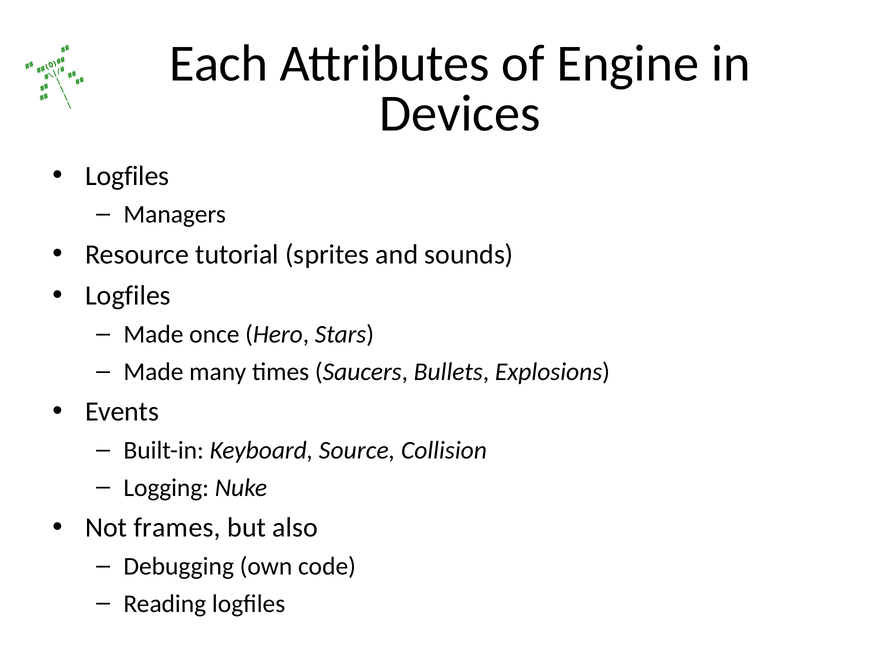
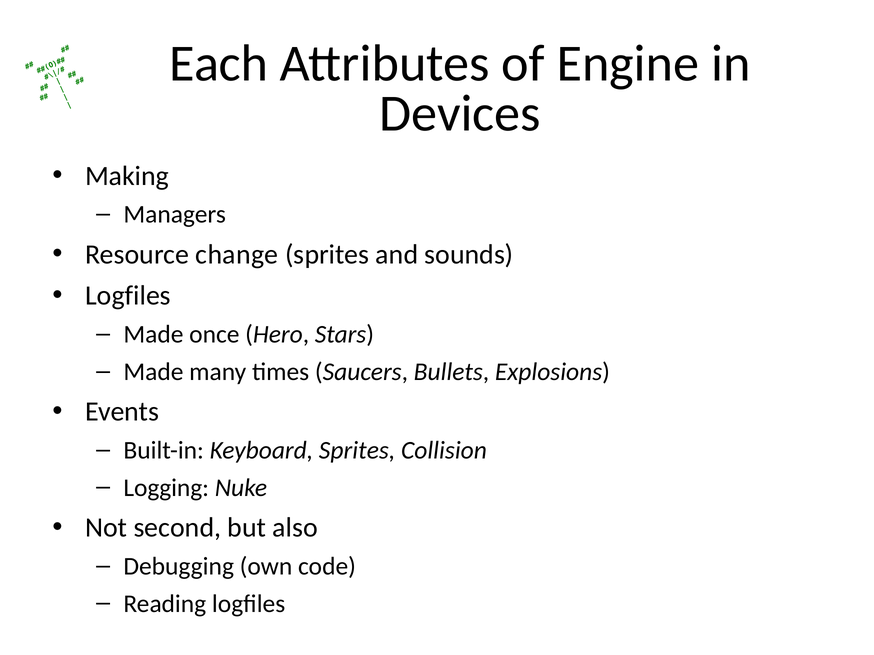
Logfiles at (127, 176): Logfiles -> Making
tutorial: tutorial -> change
Keyboard Source: Source -> Sprites
frames: frames -> second
